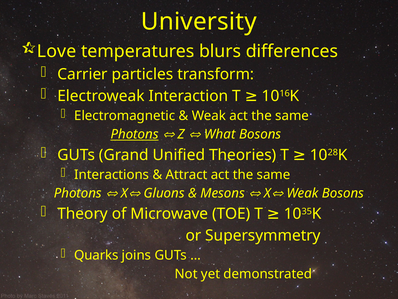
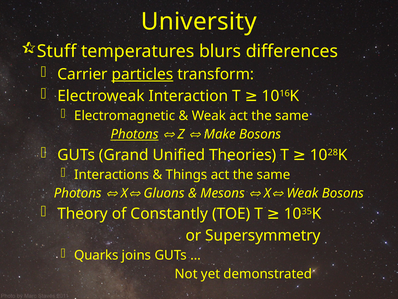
Love: Love -> Stuff
particles underline: none -> present
What: What -> Make
Attract: Attract -> Things
Microwave: Microwave -> Constantly
